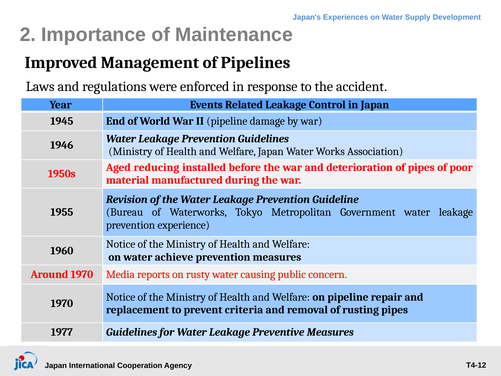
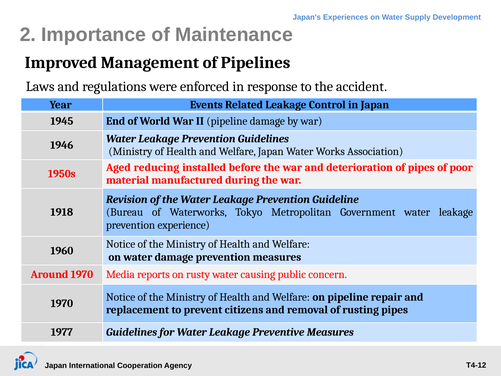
1955: 1955 -> 1918
water achieve: achieve -> damage
criteria: criteria -> citizens
